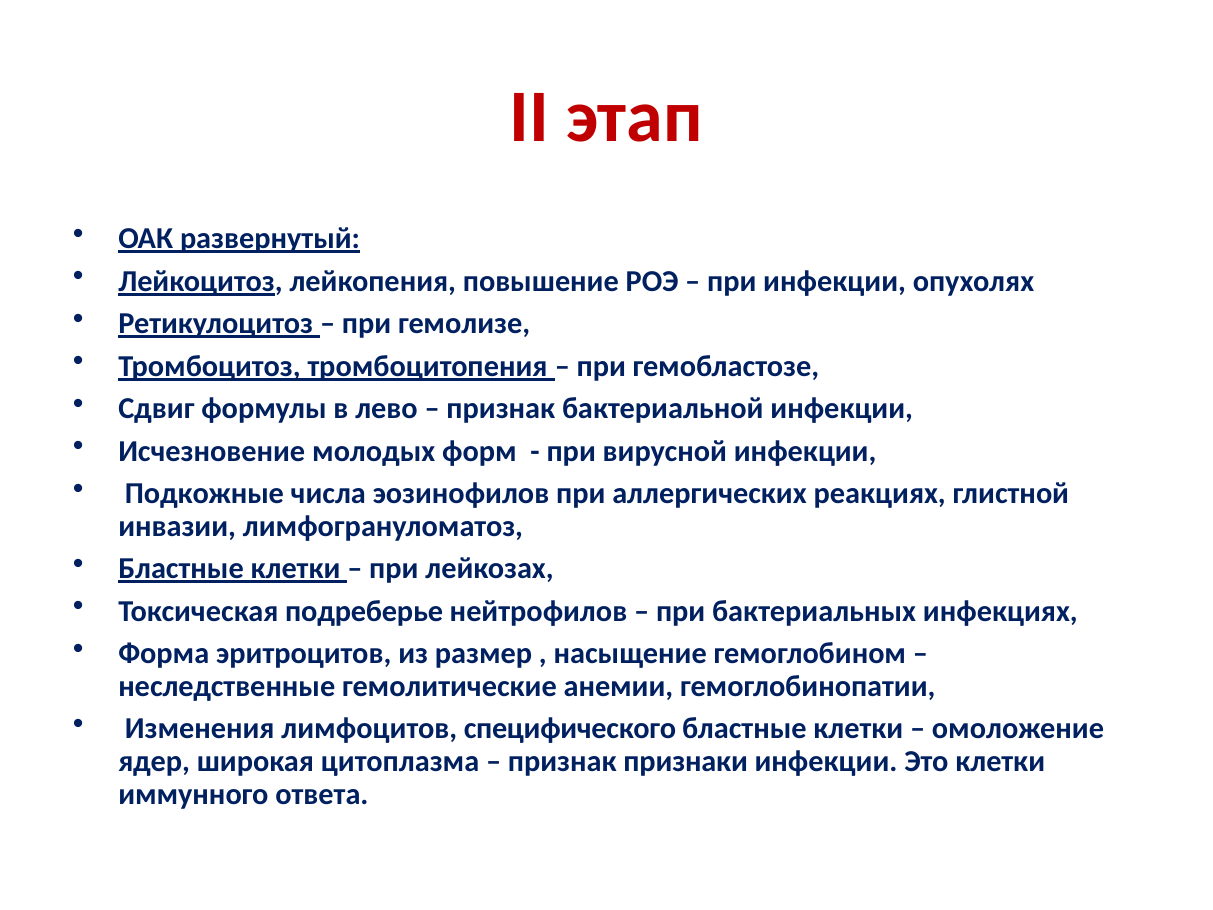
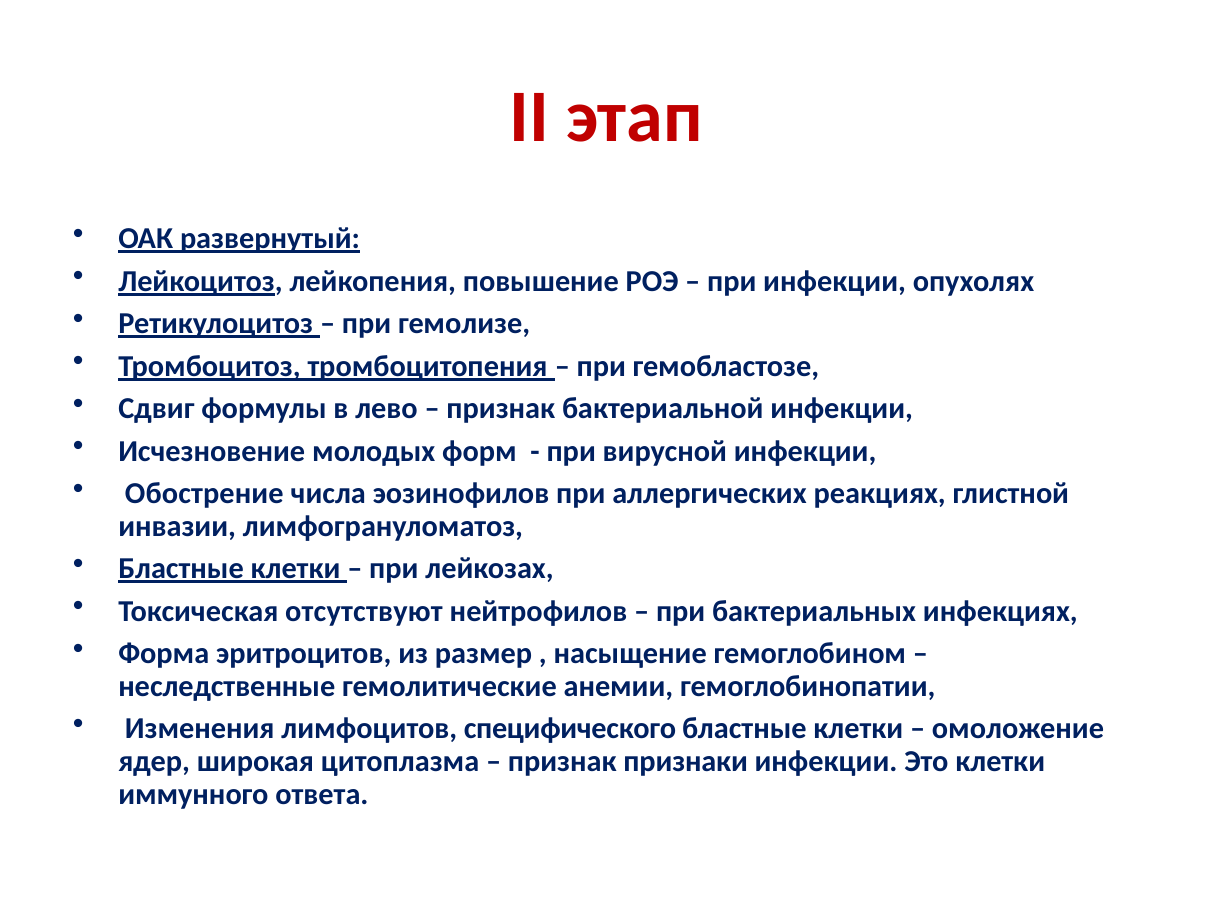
Подкожные: Подкожные -> Обострение
подреберье: подреберье -> отсутствуют
